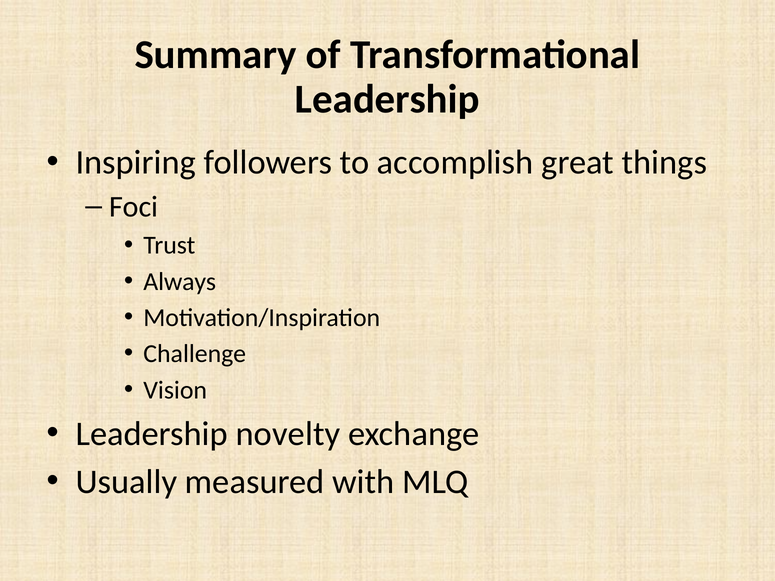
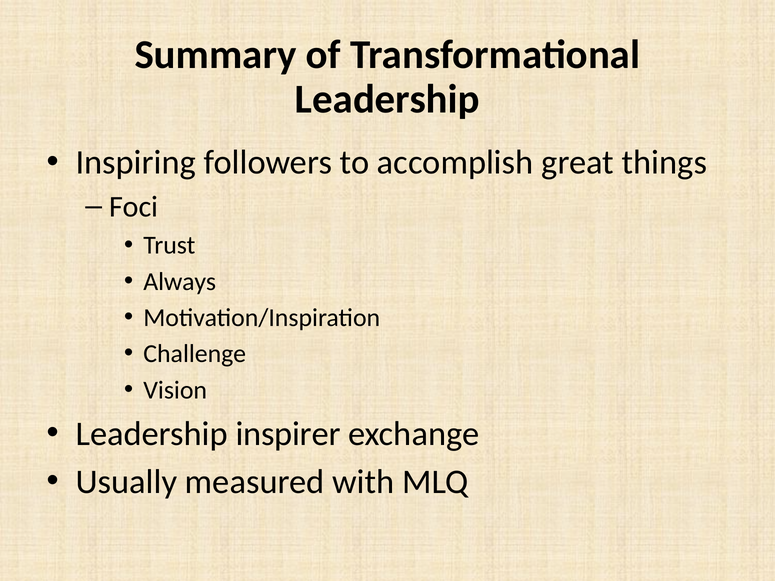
novelty: novelty -> inspirer
